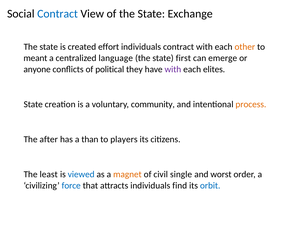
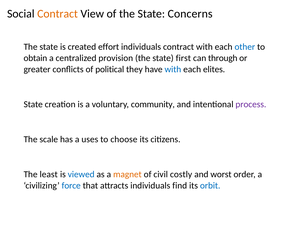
Contract at (58, 14) colour: blue -> orange
Exchange: Exchange -> Concerns
other colour: orange -> blue
meant: meant -> obtain
language: language -> provision
emerge: emerge -> through
anyone: anyone -> greater
with at (173, 69) colour: purple -> blue
process colour: orange -> purple
after: after -> scale
than: than -> uses
players: players -> choose
single: single -> costly
